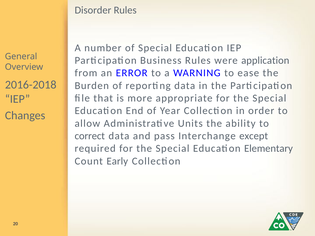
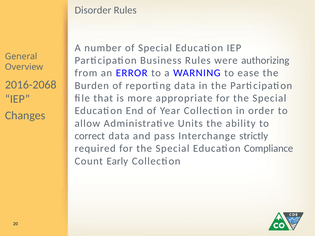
application: application -> authorizing
2016-2018: 2016-2018 -> 2016-2068
except: except -> strictly
Elementary: Elementary -> Compliance
